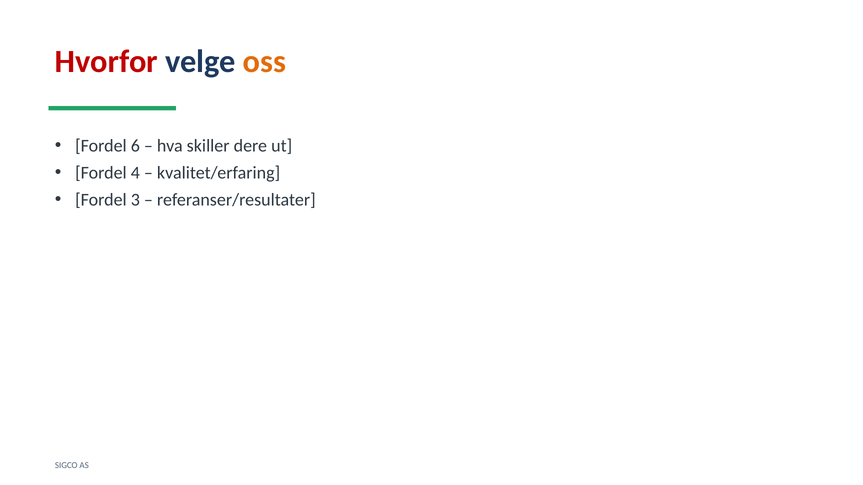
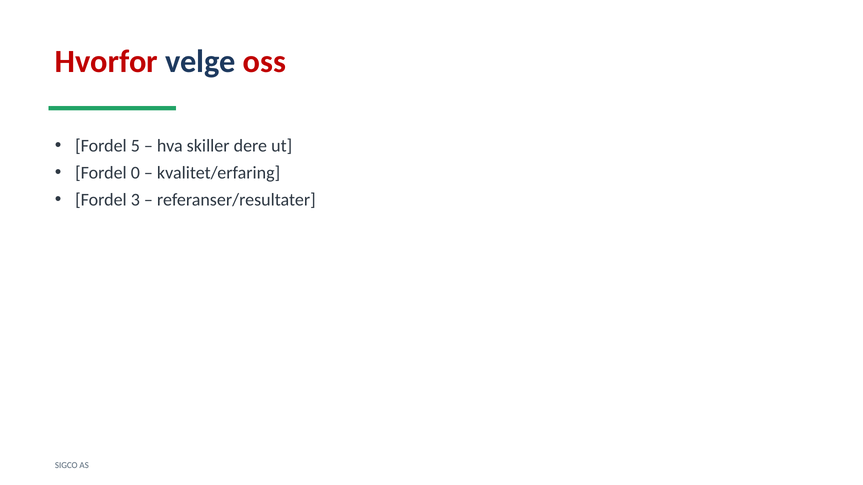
oss colour: orange -> red
6: 6 -> 5
4: 4 -> 0
